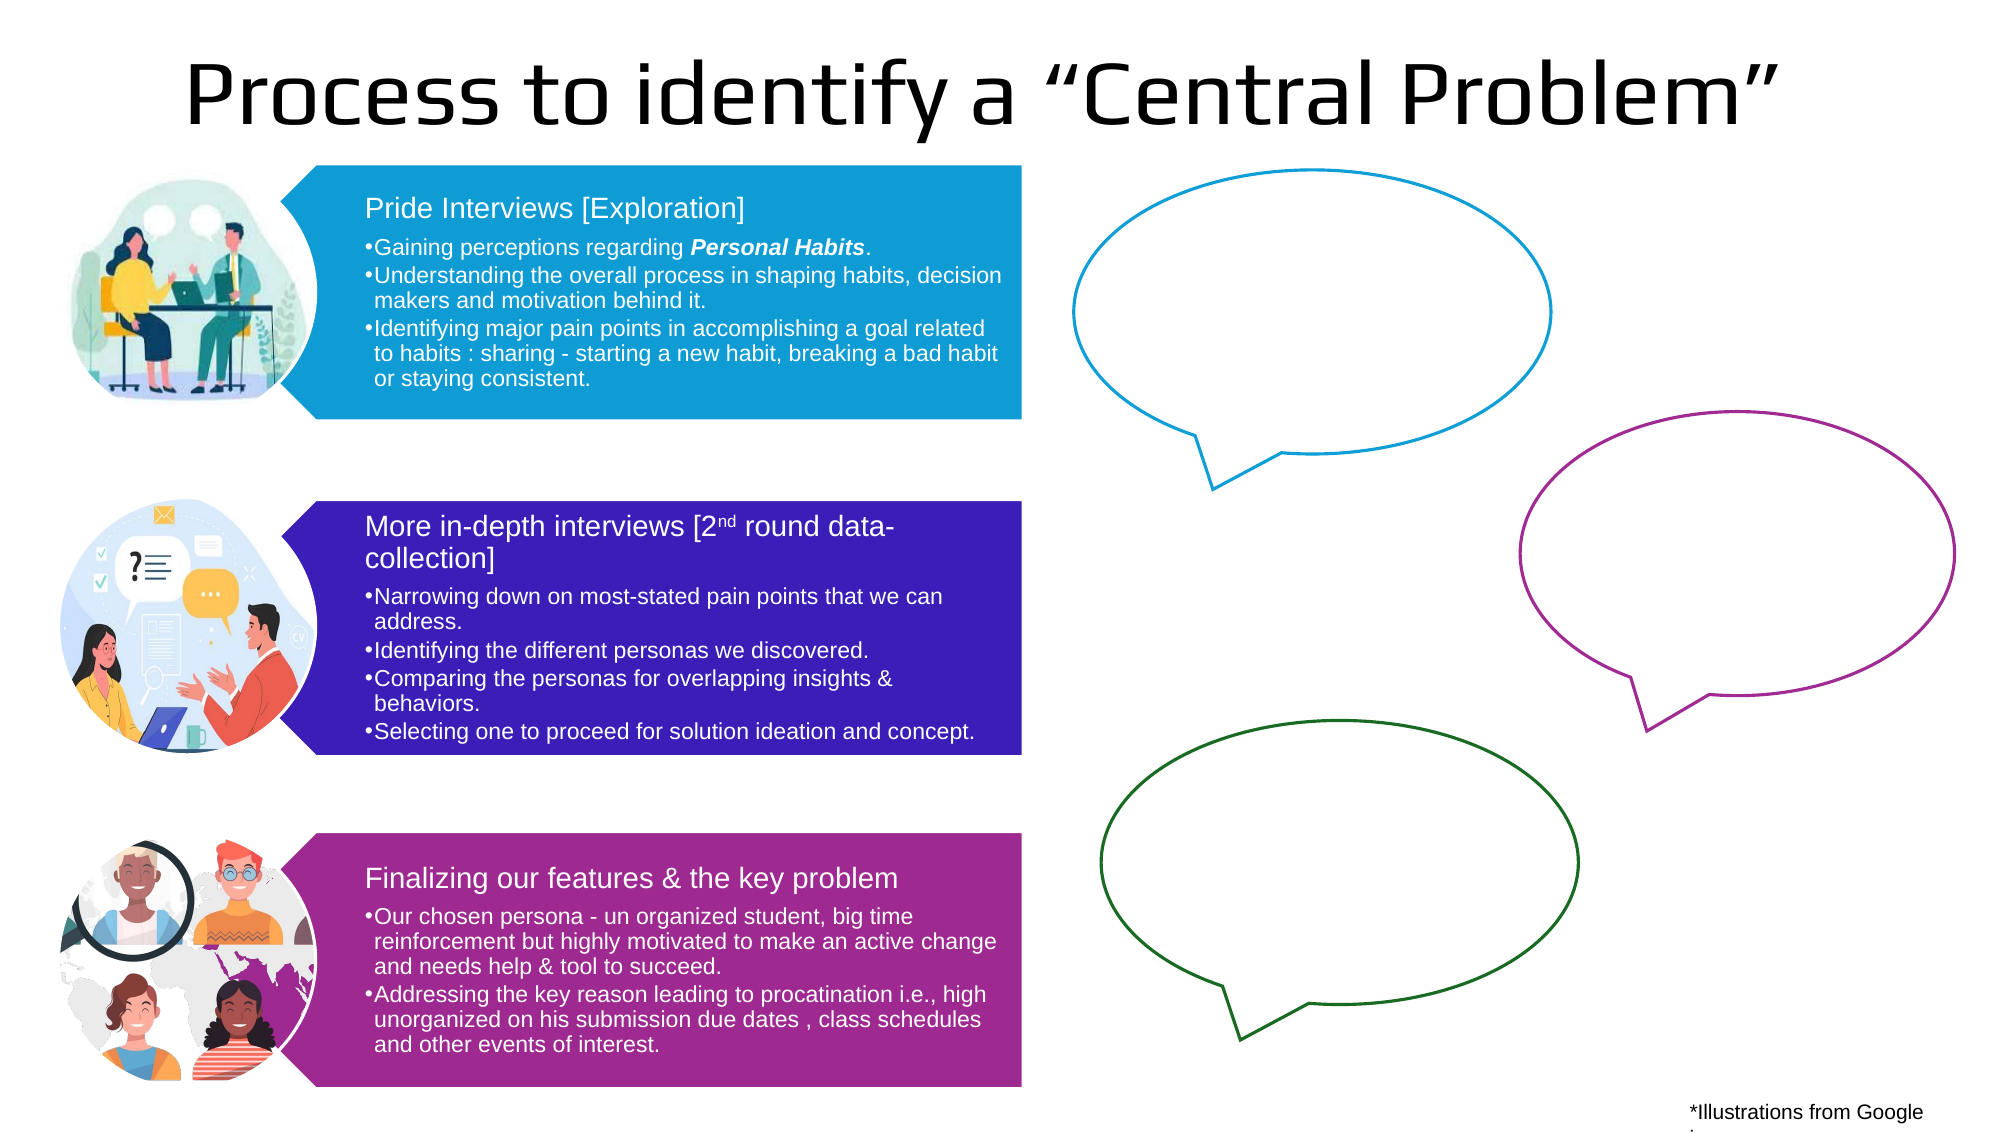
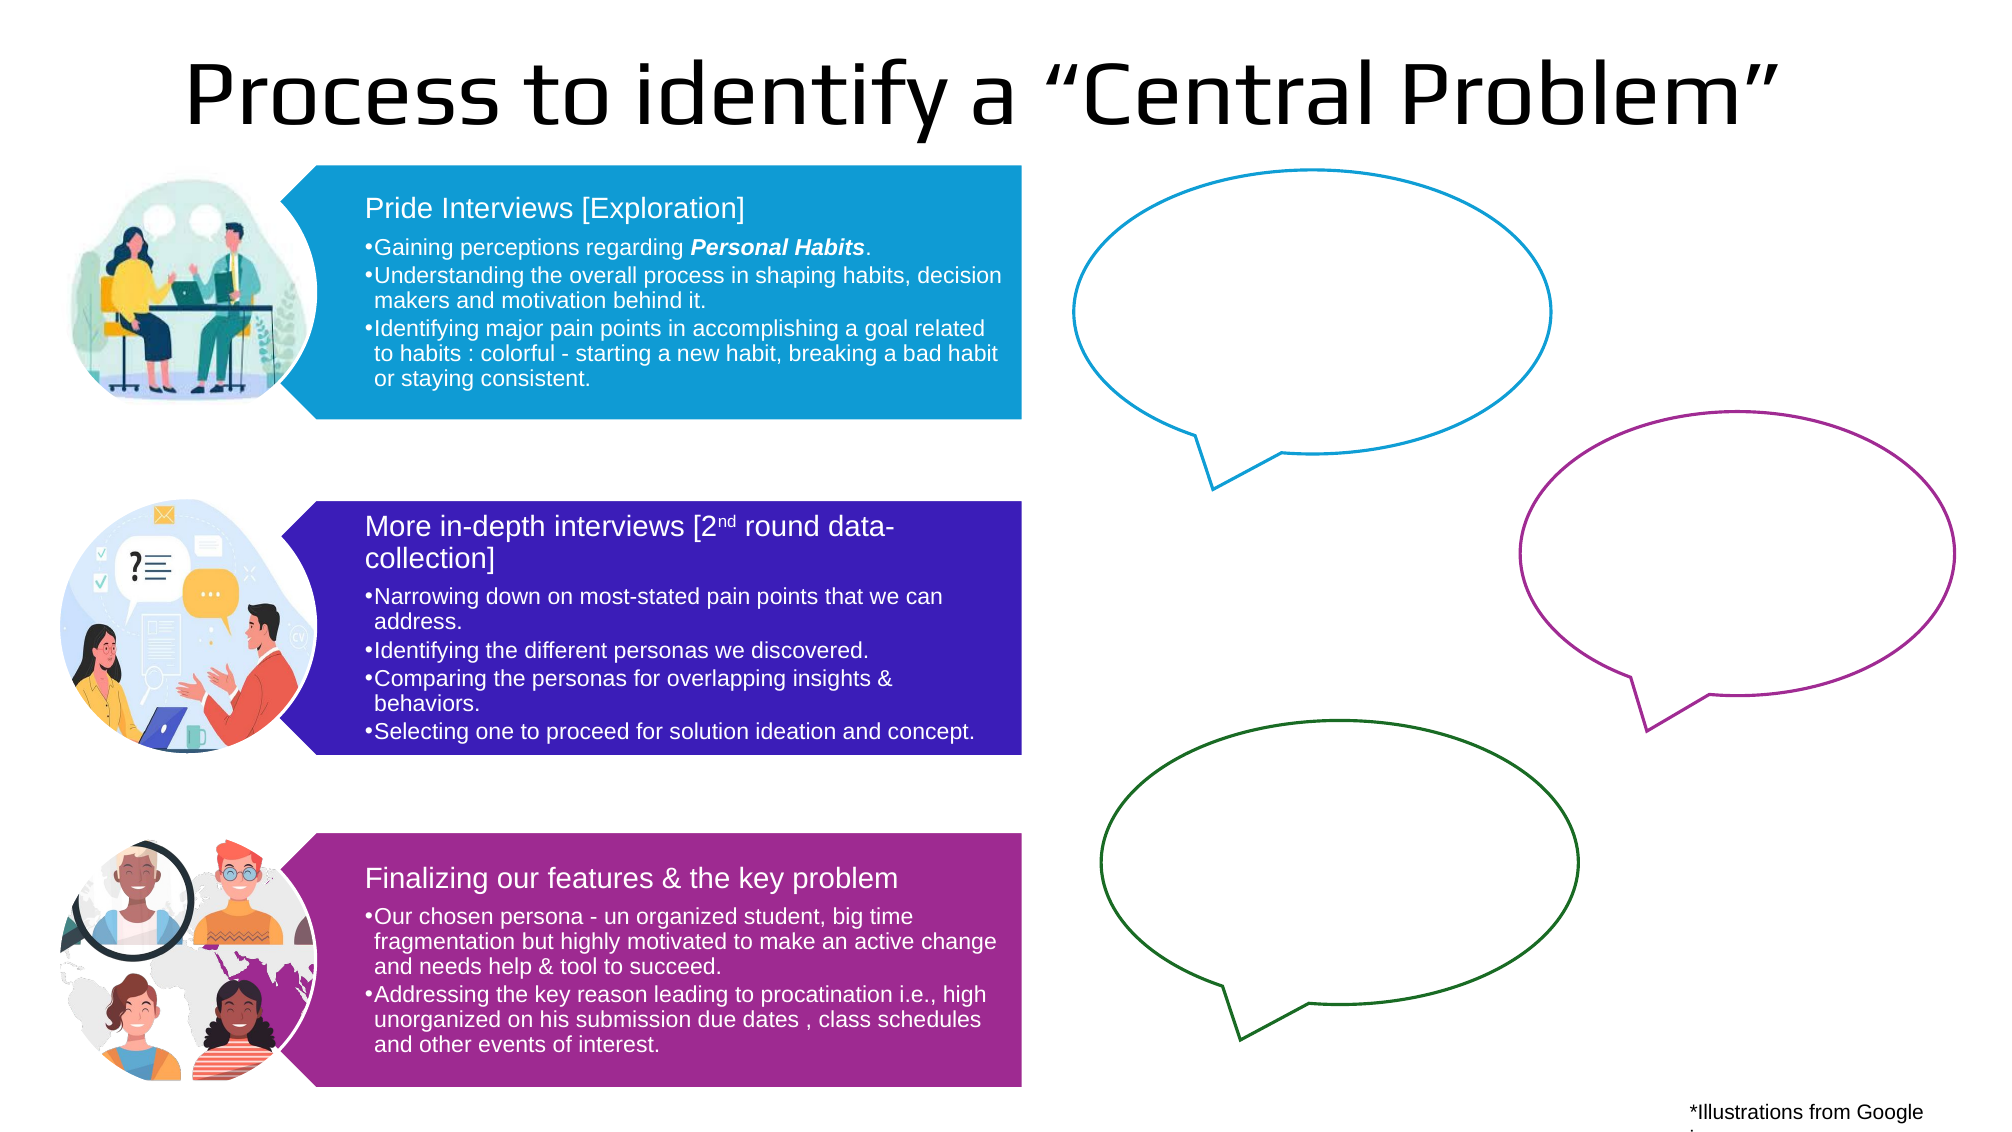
sharing: sharing -> colorful
reinforcement: reinforcement -> fragmentation
